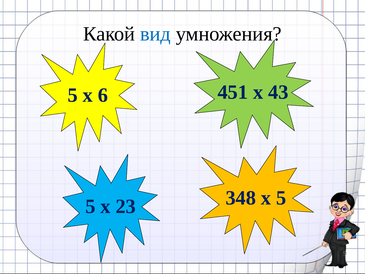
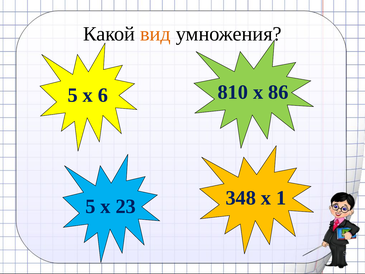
вид colour: blue -> orange
451: 451 -> 810
43: 43 -> 86
x 5: 5 -> 1
